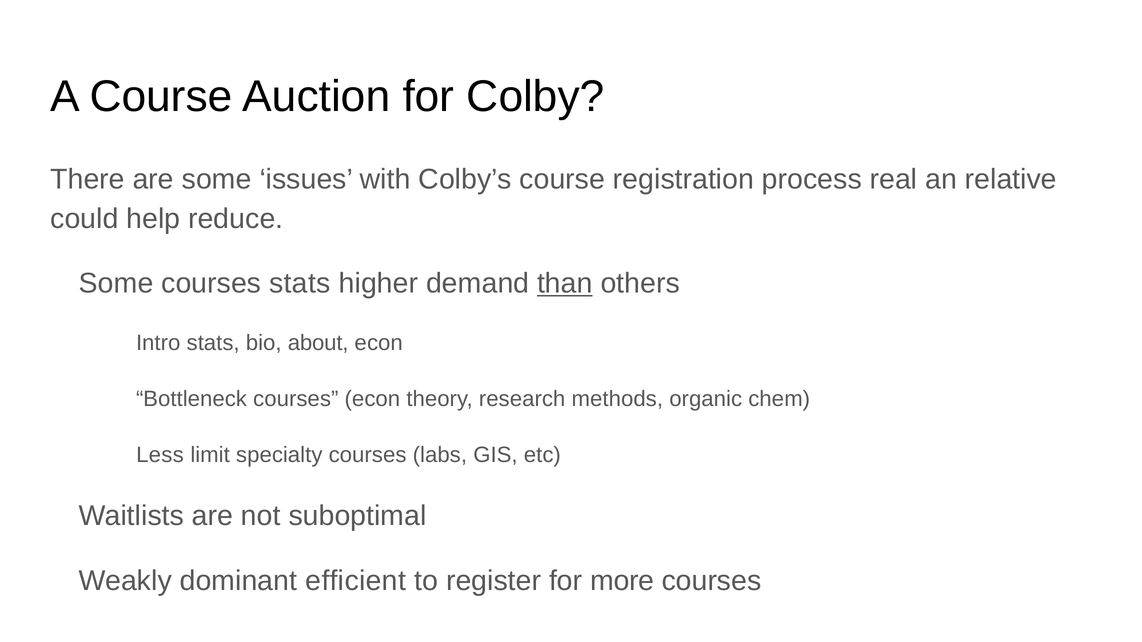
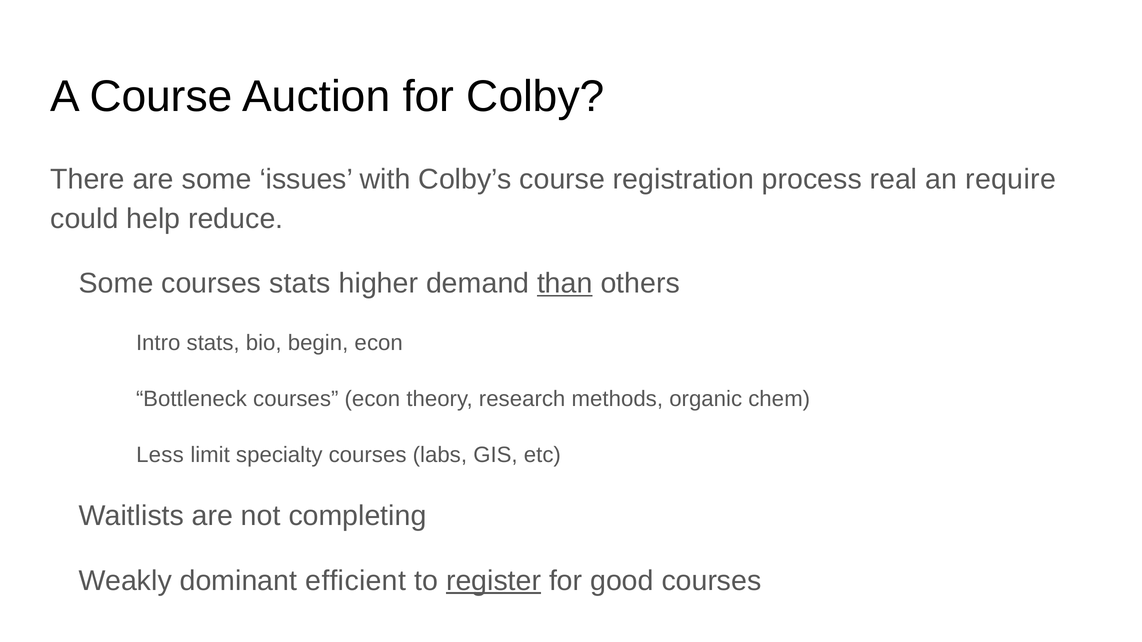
relative: relative -> require
about: about -> begin
suboptimal: suboptimal -> completing
register underline: none -> present
more: more -> good
